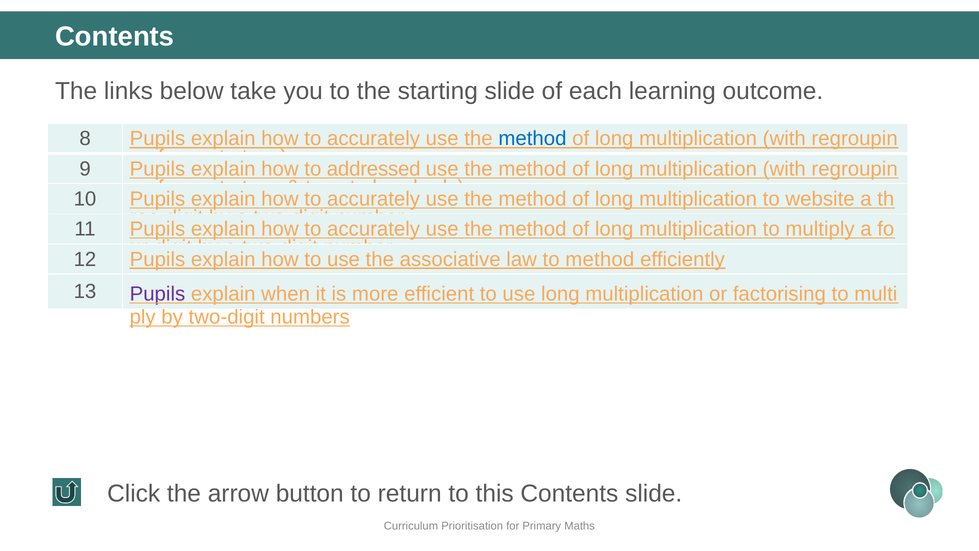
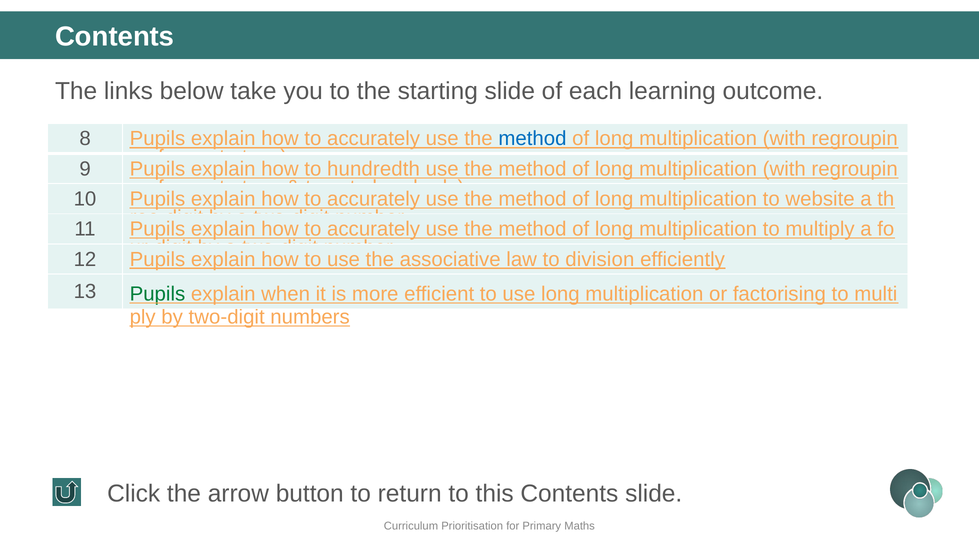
addressed: addressed -> hundredth
to method: method -> division
Pupils at (157, 294) colour: purple -> green
